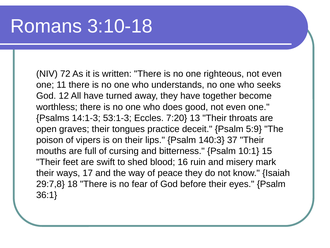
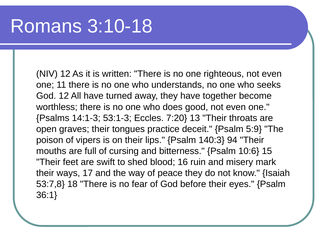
NIV 72: 72 -> 12
37: 37 -> 94
10:1: 10:1 -> 10:6
29:7,8: 29:7,8 -> 53:7,8
